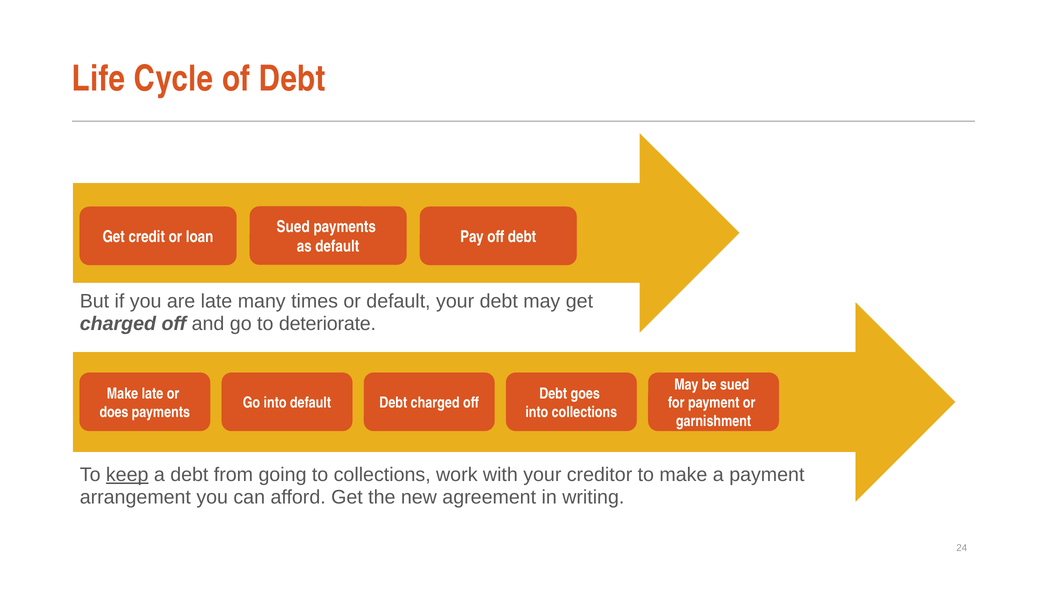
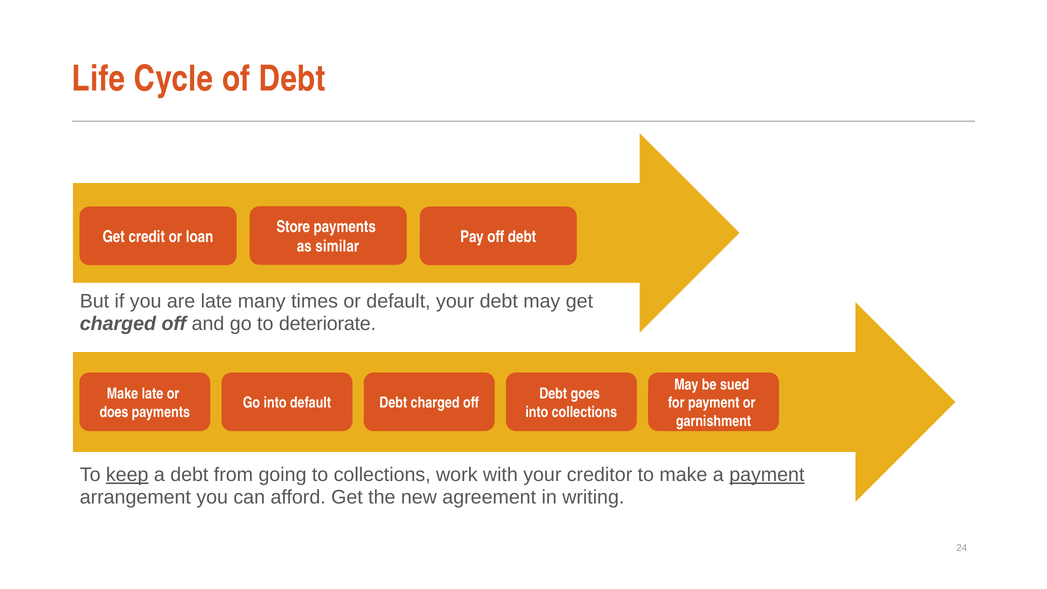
Sued at (293, 227): Sued -> Store
as default: default -> similar
payment at (767, 475) underline: none -> present
